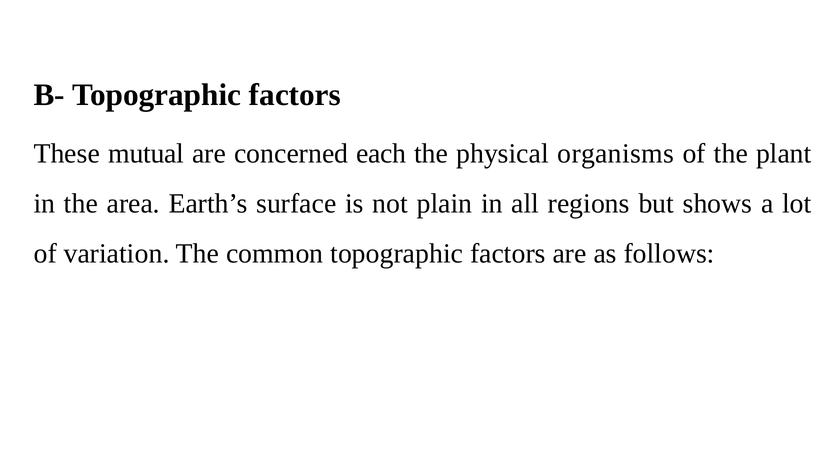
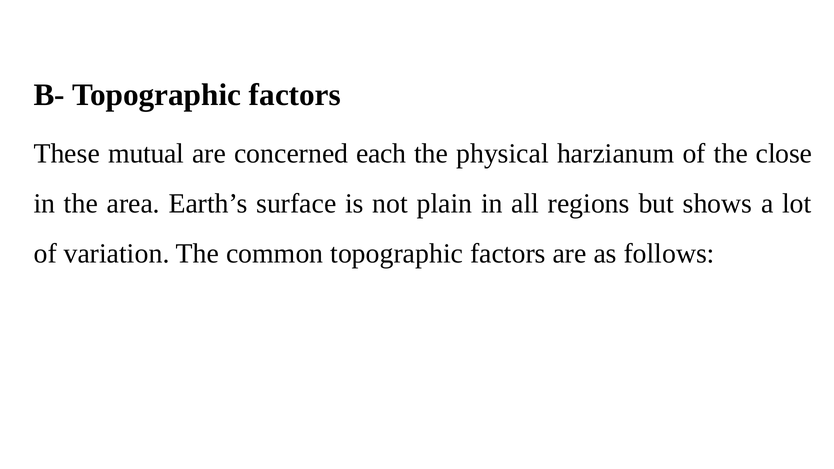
organisms: organisms -> harzianum
plant: plant -> close
